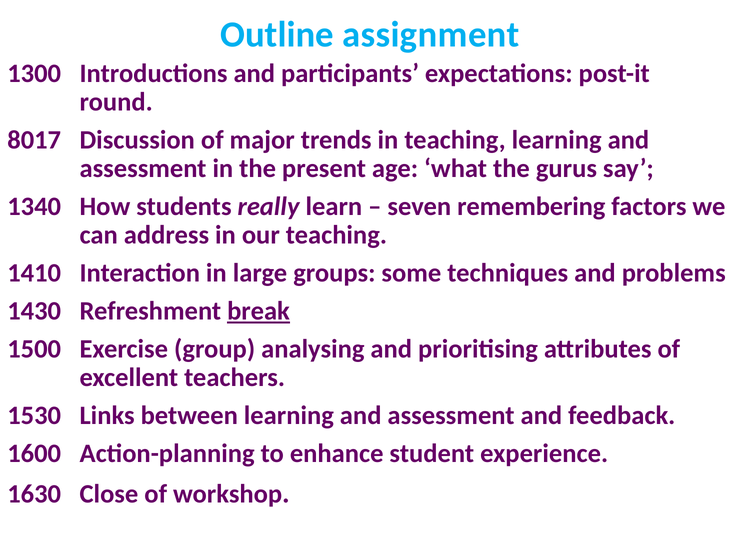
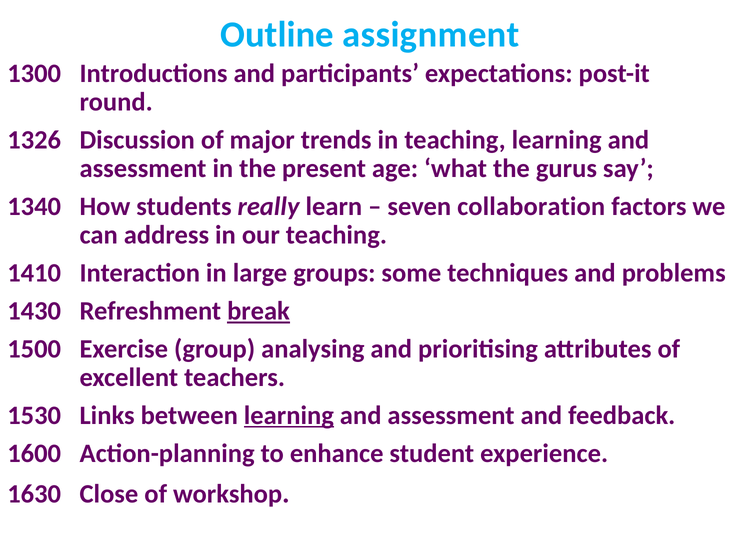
8017: 8017 -> 1326
remembering: remembering -> collaboration
learning at (289, 416) underline: none -> present
